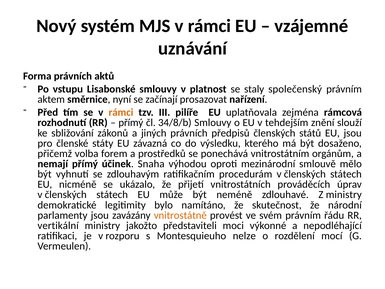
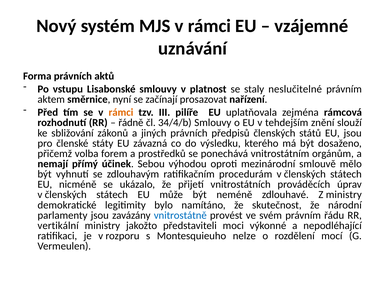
společenský: společenský -> neslučitelné
přímý at (131, 123): přímý -> řádně
34/8/b: 34/8/b -> 34/4/b
Snaha: Snaha -> Sebou
vnitrostátně colour: orange -> blue
